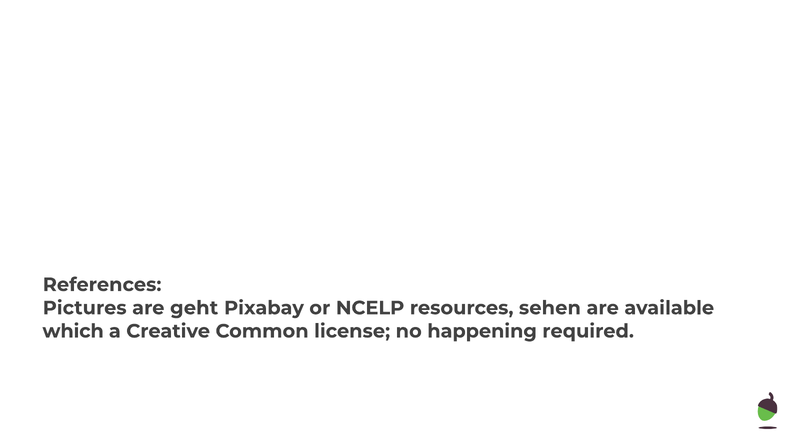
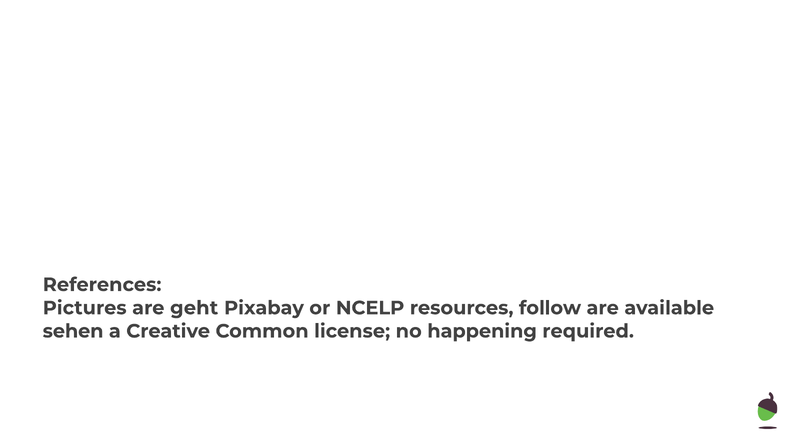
sehen: sehen -> follow
which: which -> sehen
